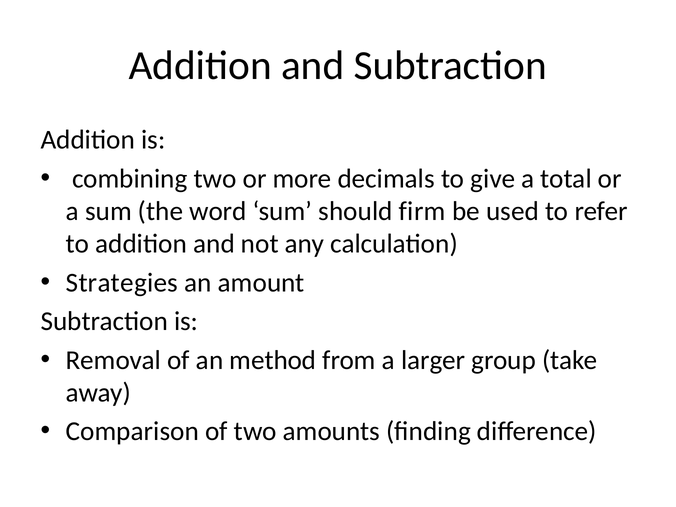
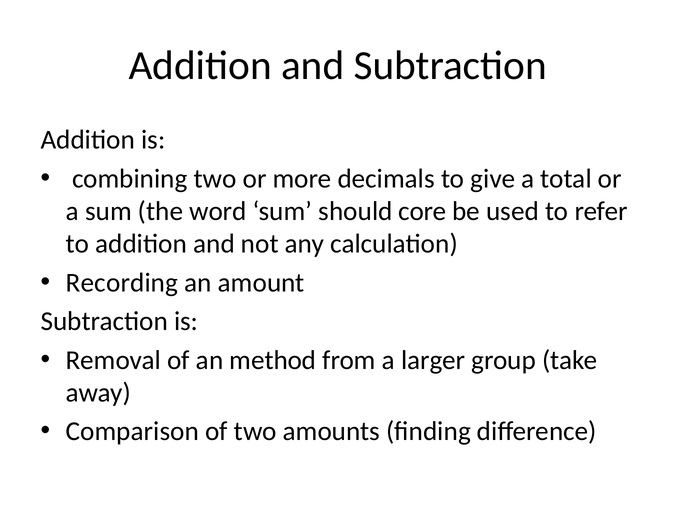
firm: firm -> core
Strategies: Strategies -> Recording
